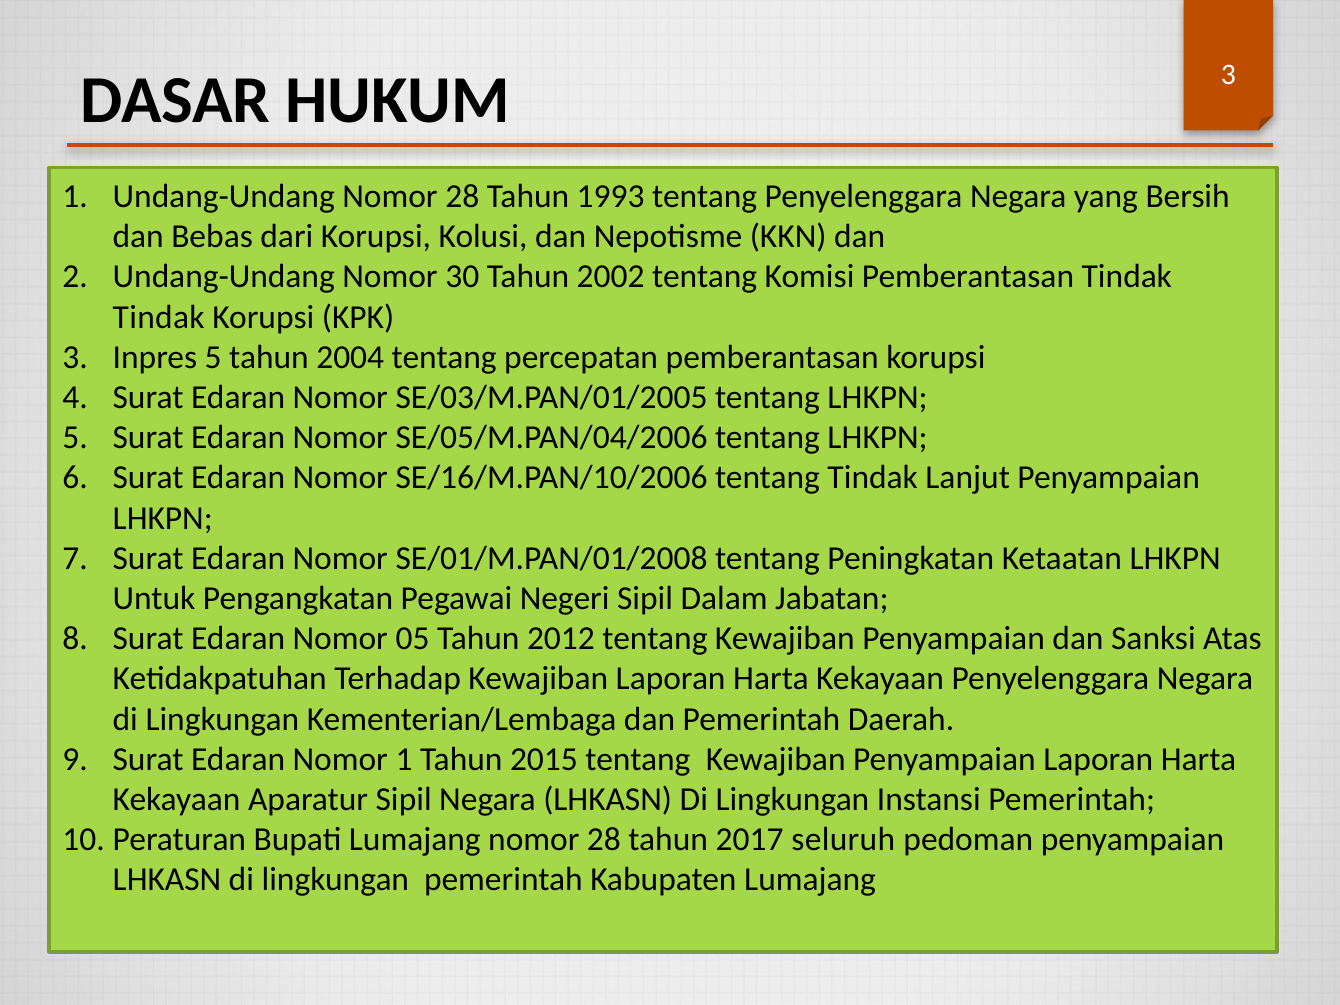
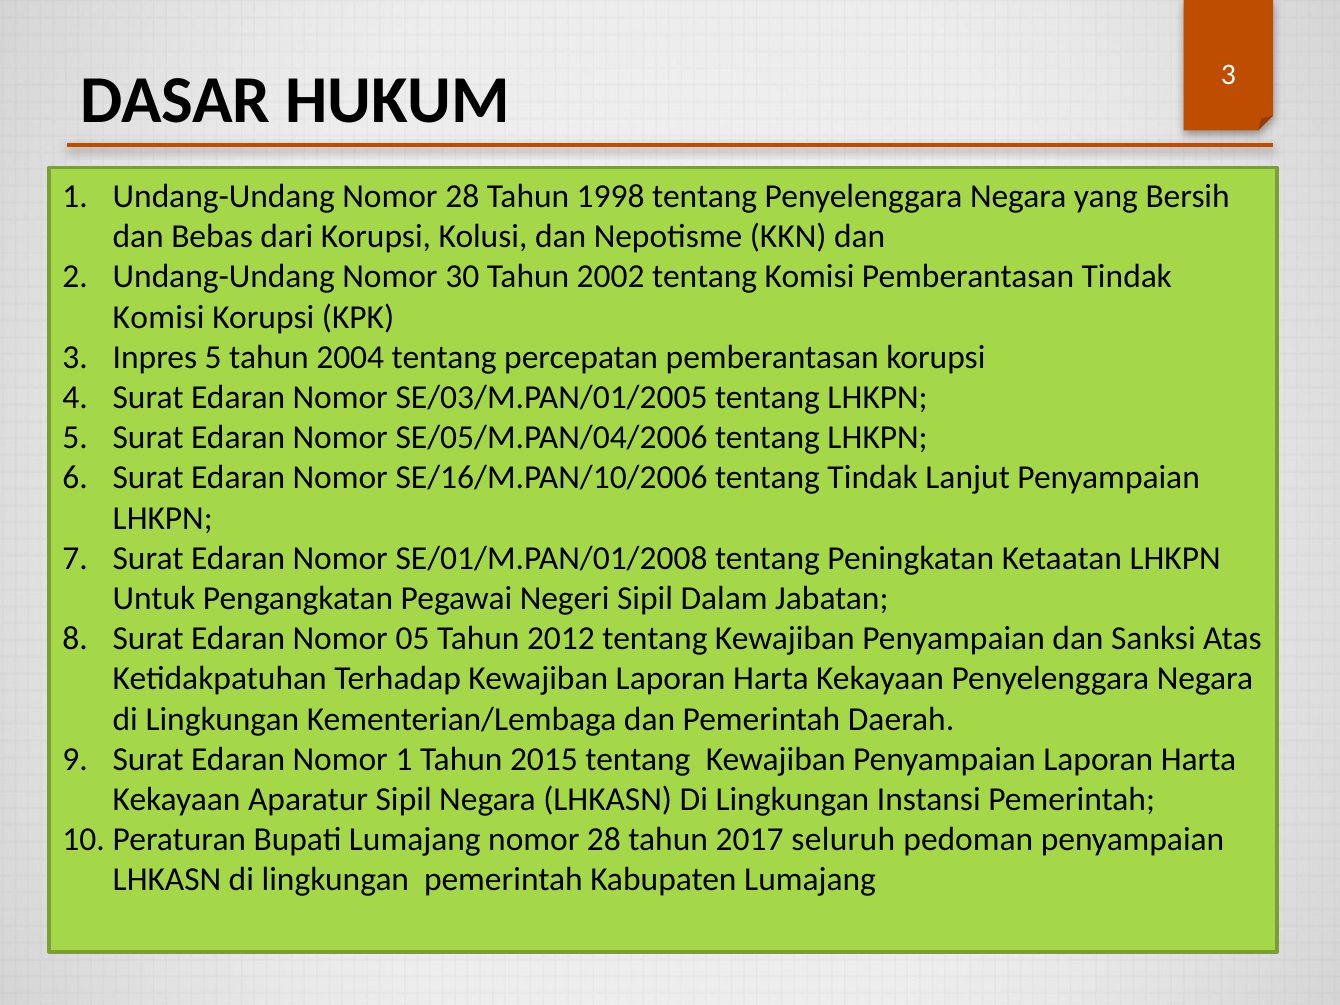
1993: 1993 -> 1998
Tindak at (159, 317): Tindak -> Komisi
